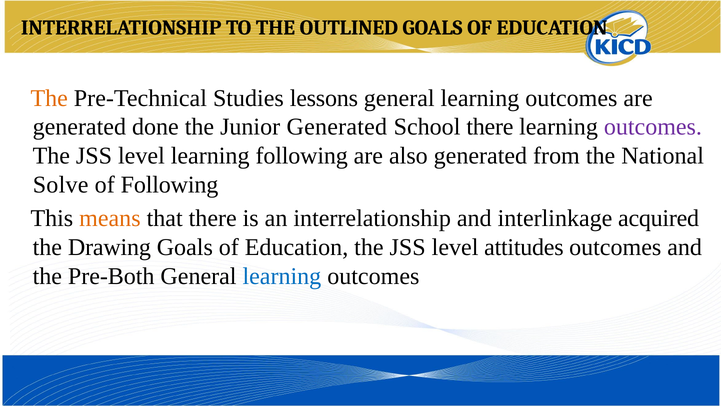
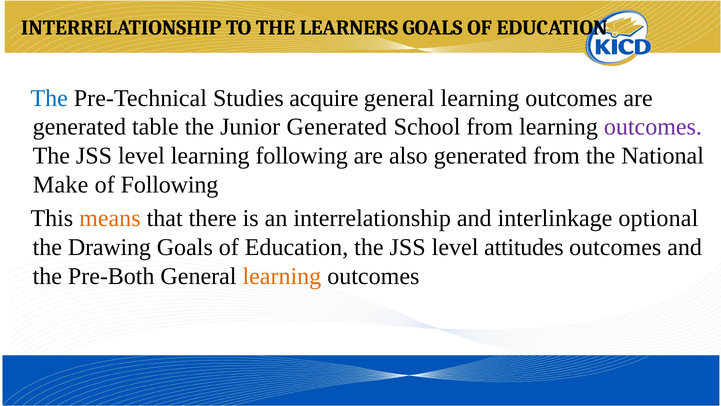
OUTLINED: OUTLINED -> LEARNERS
The at (49, 98) colour: orange -> blue
lessons: lessons -> acquire
done: done -> table
School there: there -> from
Solve: Solve -> Make
acquired: acquired -> optional
learning at (282, 276) colour: blue -> orange
